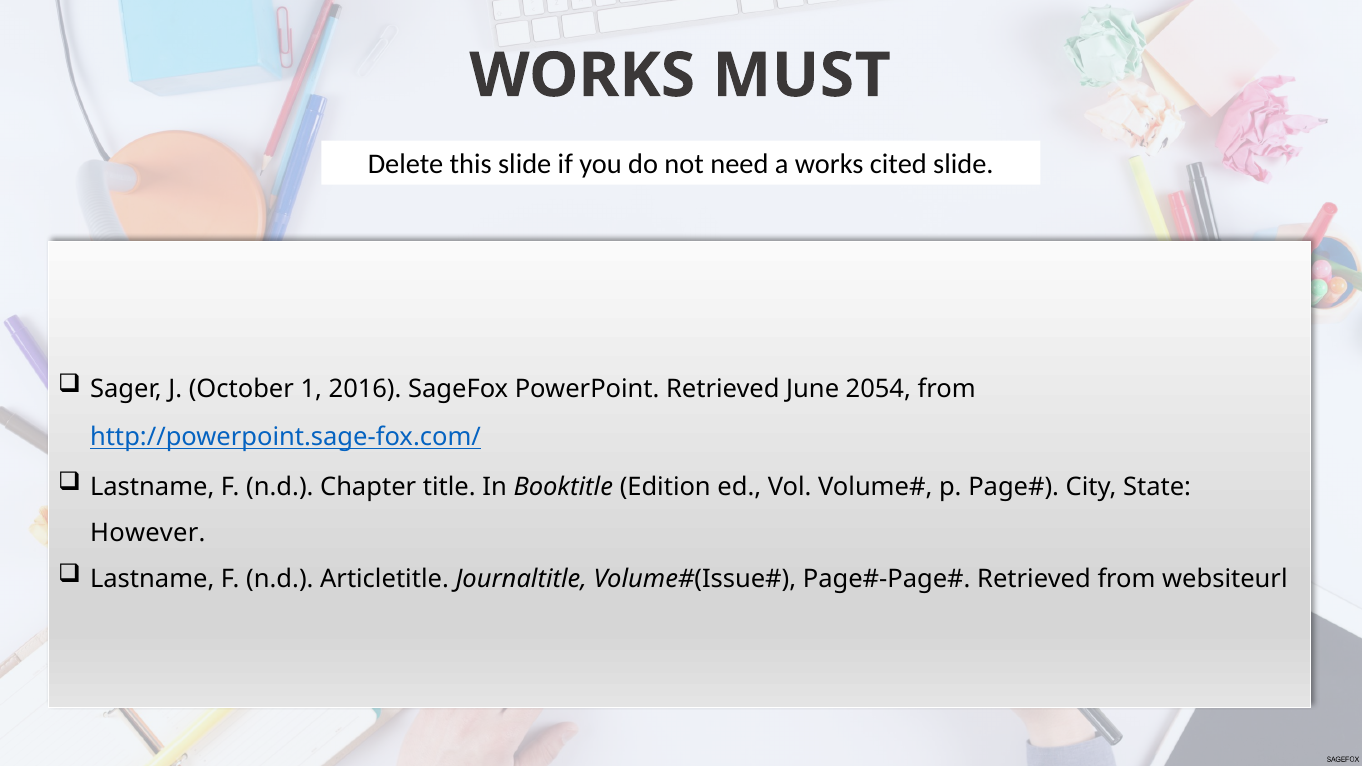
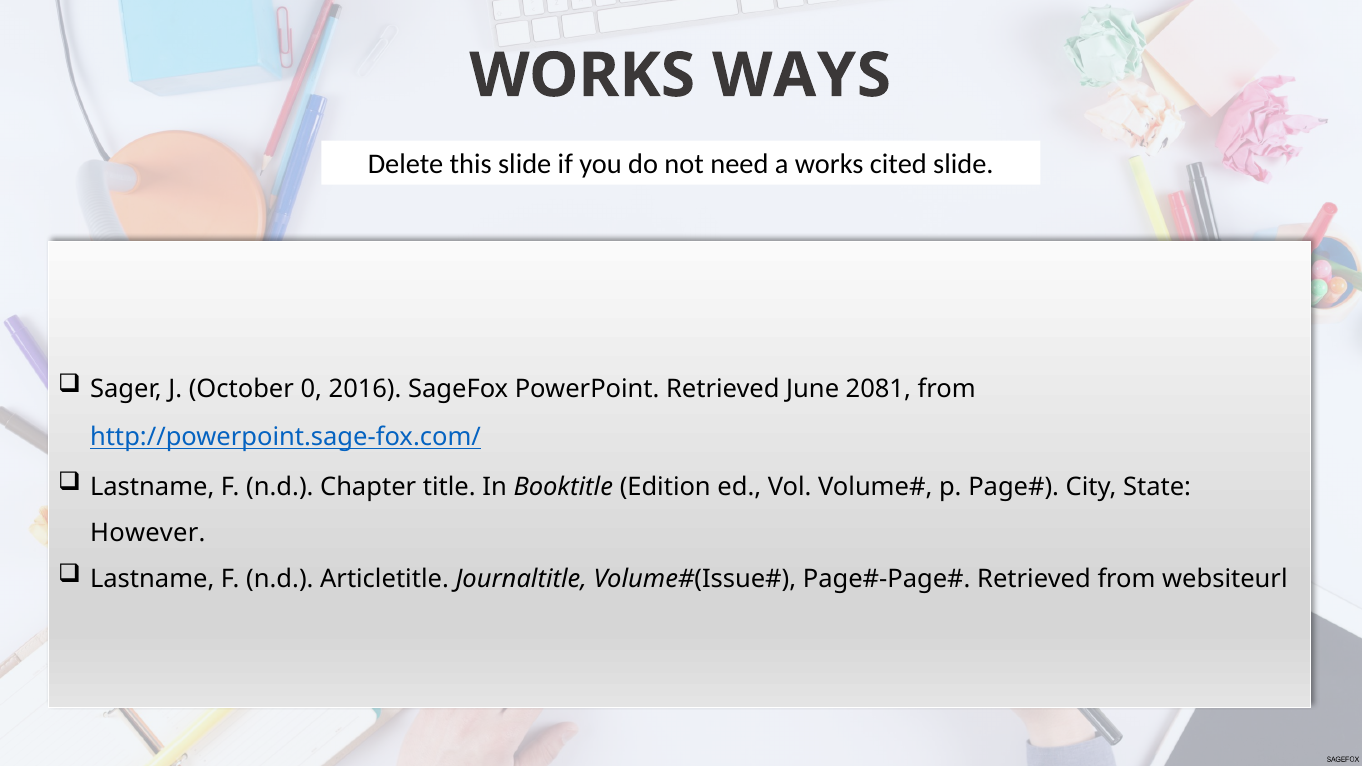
MUST: MUST -> WAYS
1: 1 -> 0
2054: 2054 -> 2081
